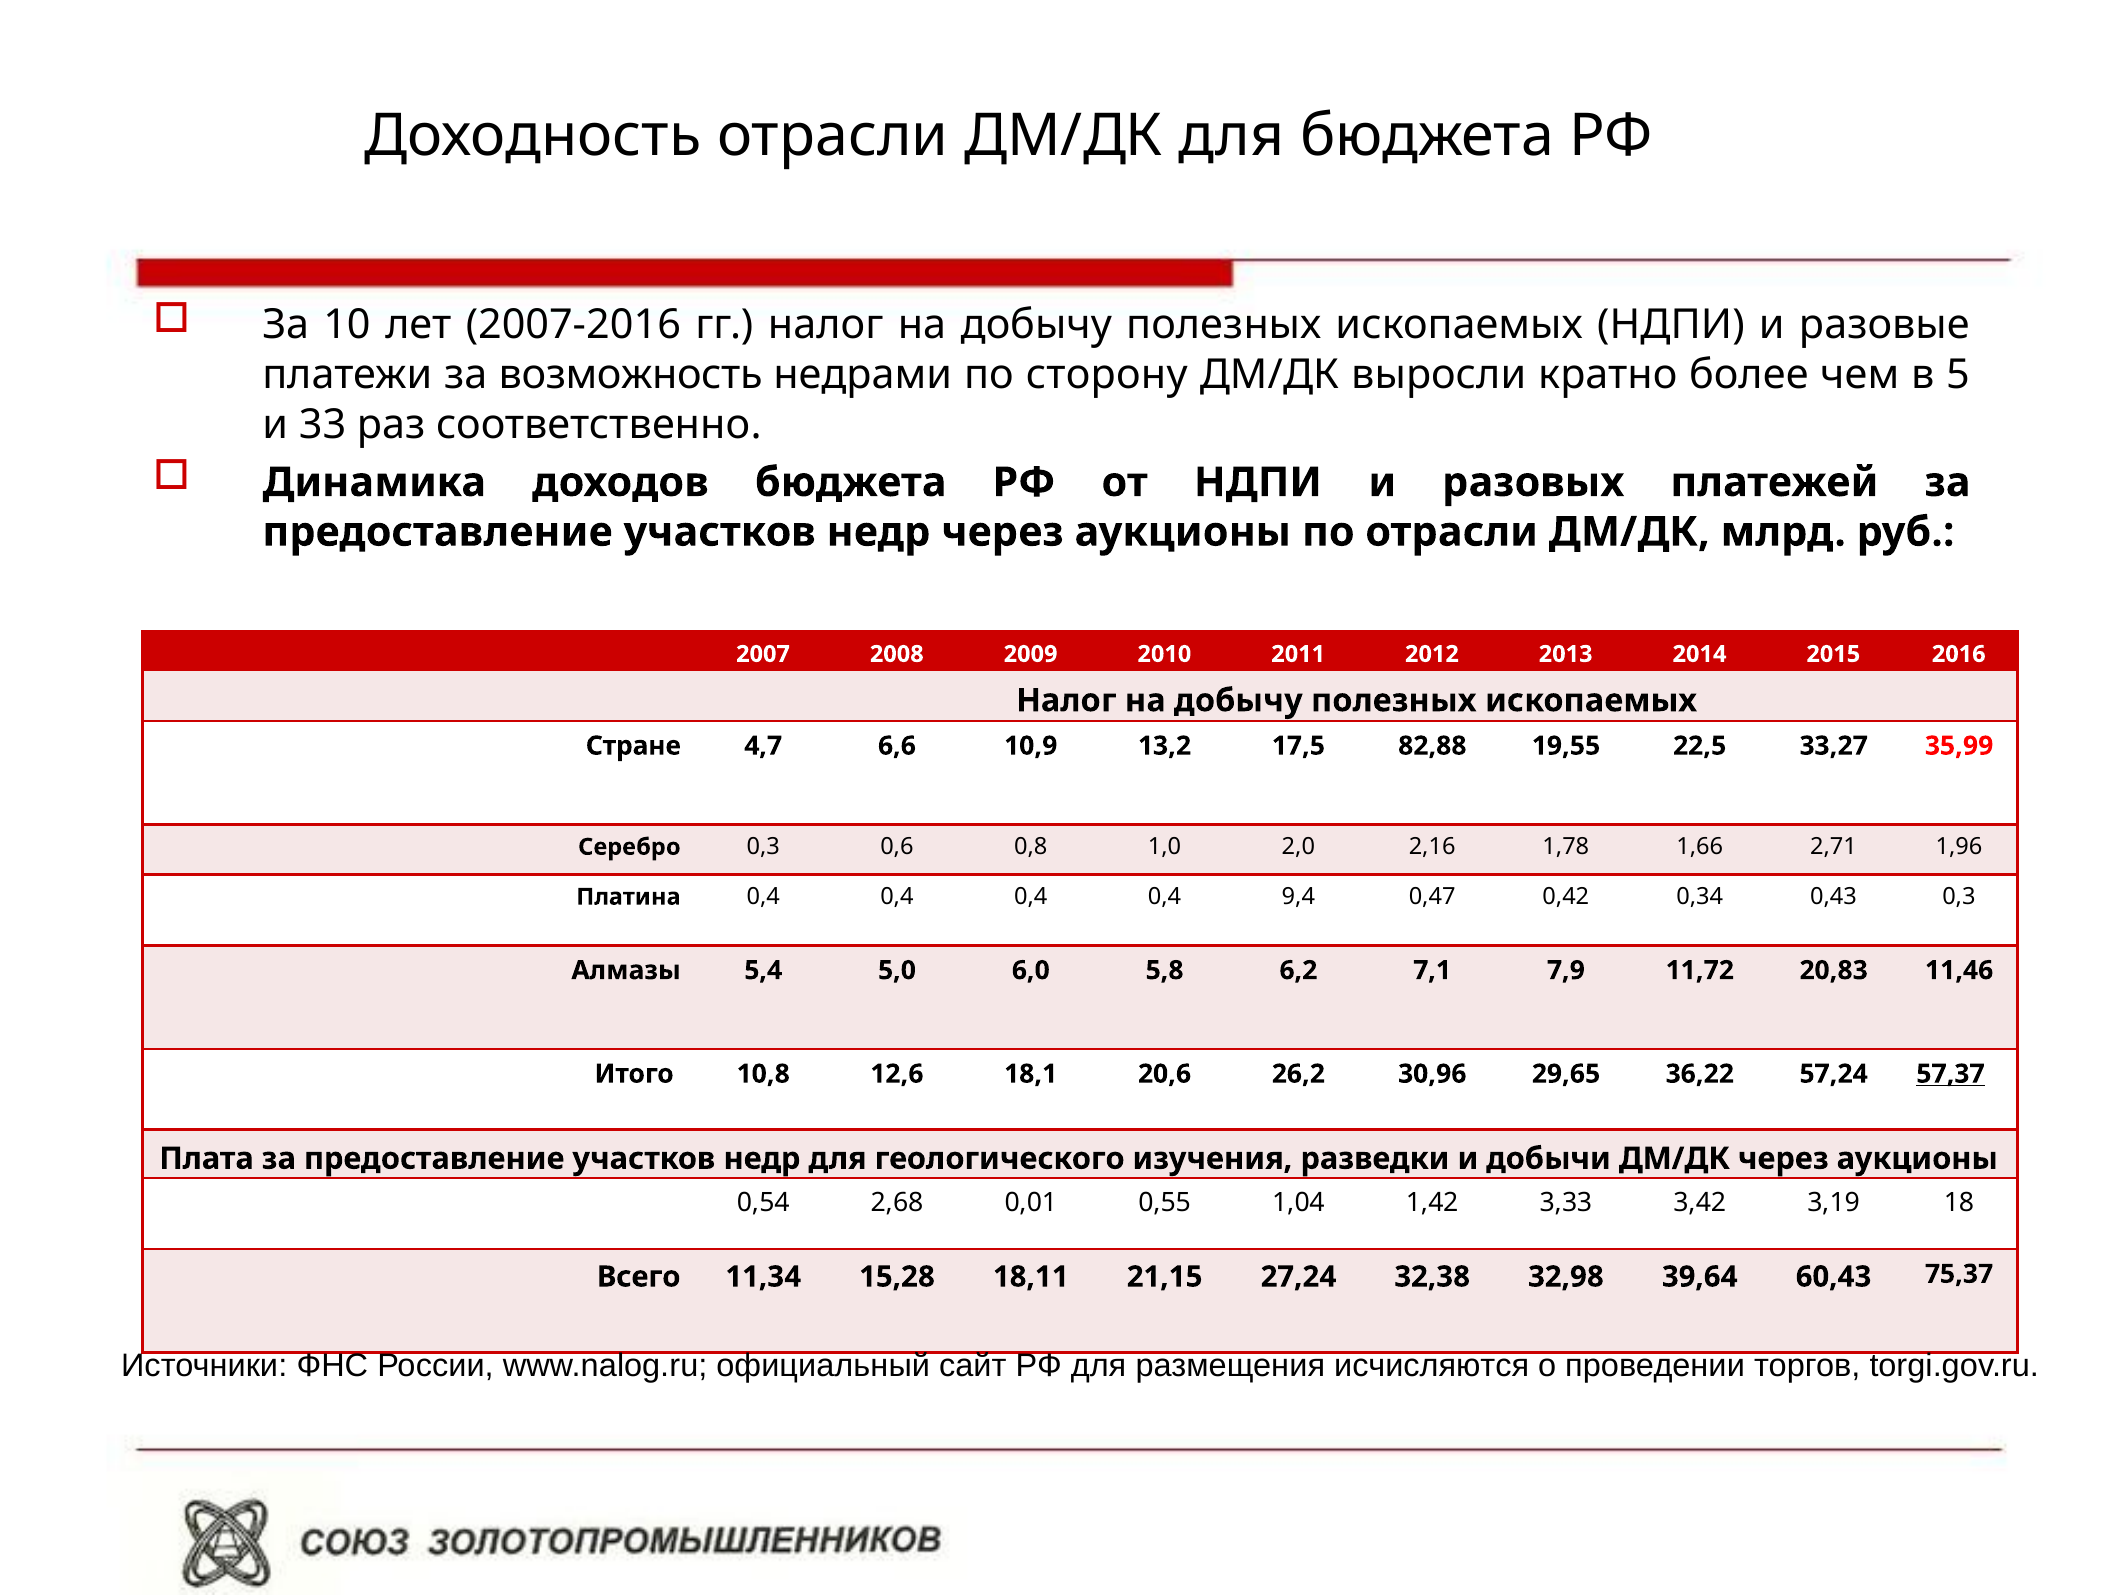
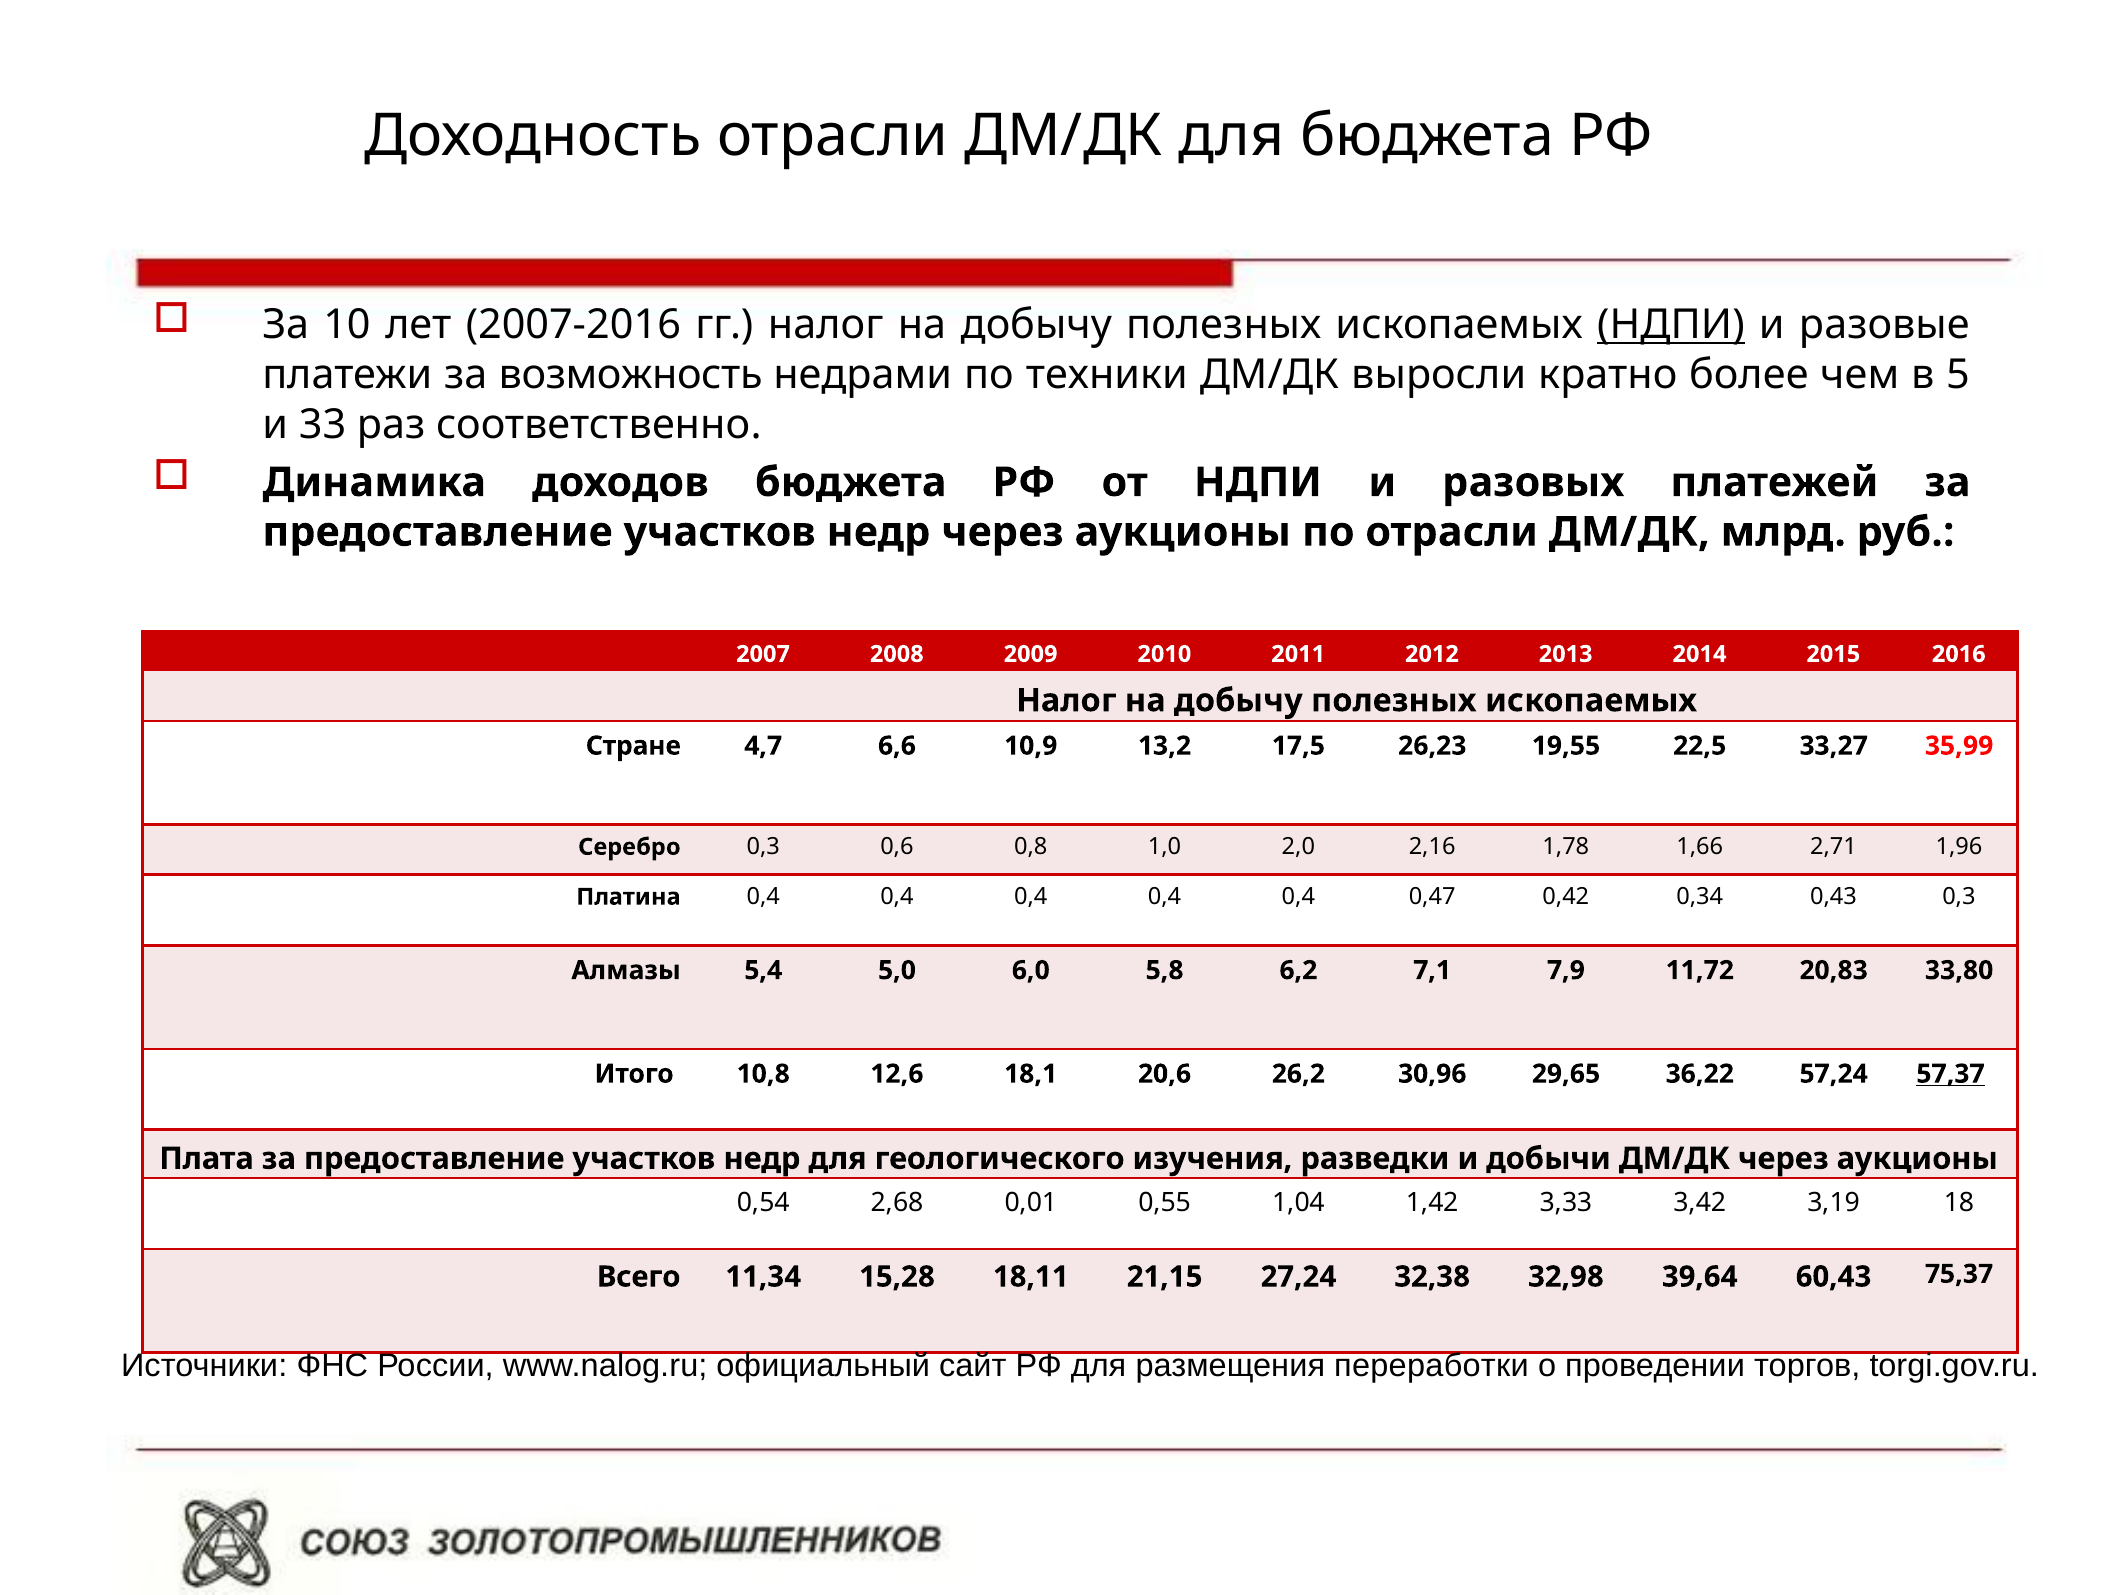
НДПИ at (1671, 325) underline: none -> present
сторону: сторону -> техники
82,88: 82,88 -> 26,23
9,4 at (1298, 897): 9,4 -> 0,4
11,46: 11,46 -> 33,80
исчисляются: исчисляются -> переработки
